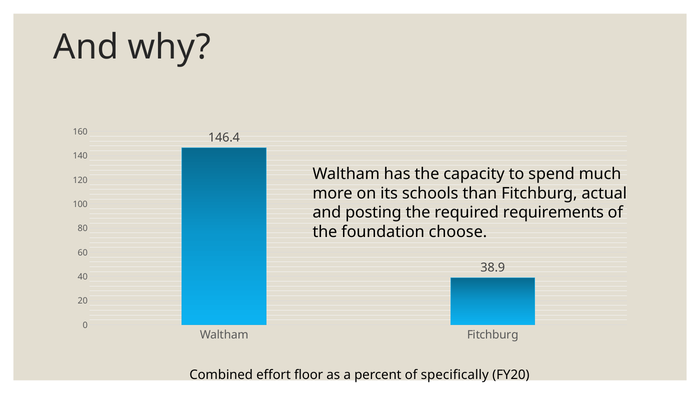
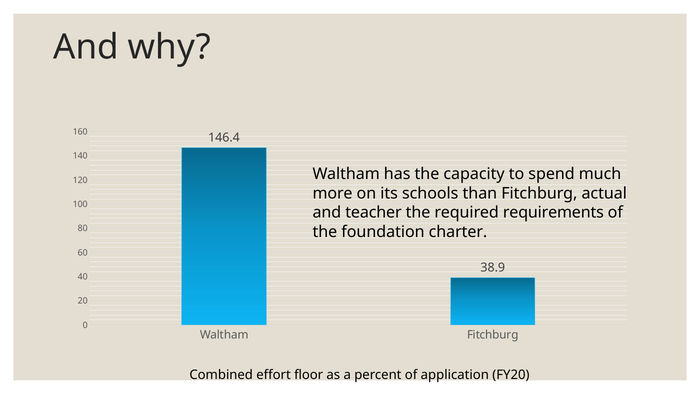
posting: posting -> teacher
choose: choose -> charter
specifically: specifically -> application
